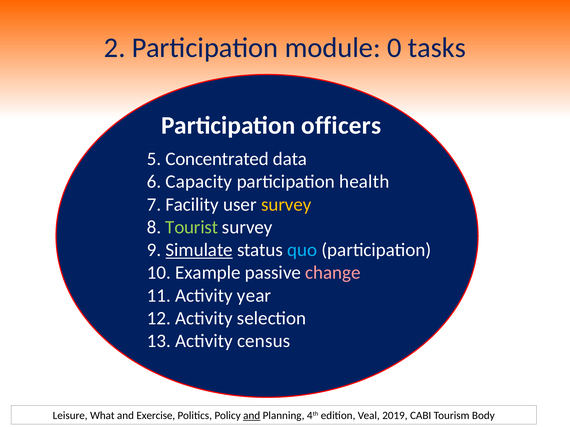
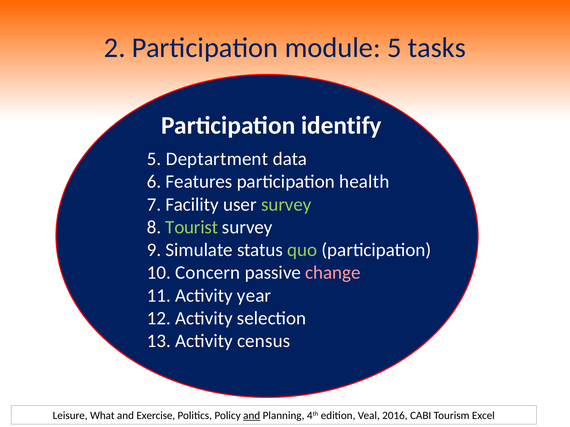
module 0: 0 -> 5
officers: officers -> identify
Concentrated: Concentrated -> Deptartment
Capacity: Capacity -> Features
survey at (286, 205) colour: yellow -> light green
Simulate underline: present -> none
quo colour: light blue -> light green
Example: Example -> Concern
2019: 2019 -> 2016
Body: Body -> Excel
